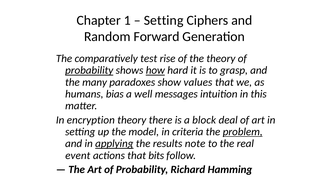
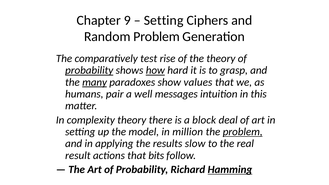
1: 1 -> 9
Random Forward: Forward -> Problem
many underline: none -> present
bias: bias -> pair
encryption: encryption -> complexity
criteria: criteria -> million
applying underline: present -> none
note: note -> slow
event: event -> result
Hamming underline: none -> present
